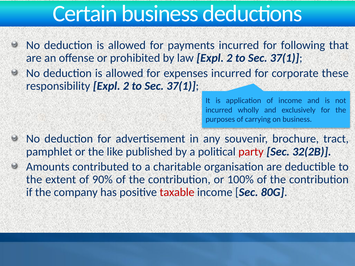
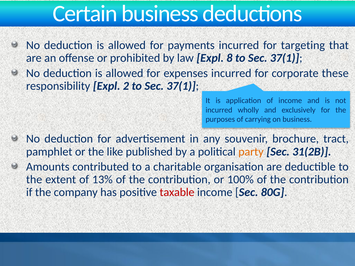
following: following -> targeting
law Expl 2: 2 -> 8
party colour: red -> orange
32(2B: 32(2B -> 31(2B
90%: 90% -> 13%
